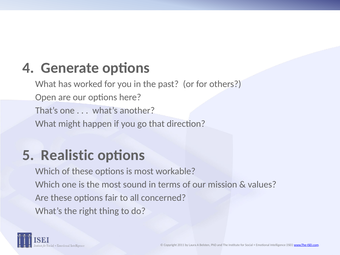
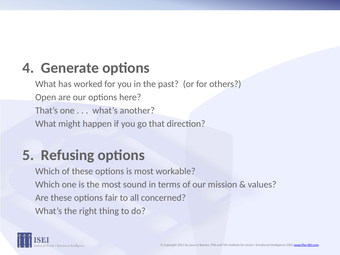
Realistic: Realistic -> Refusing
